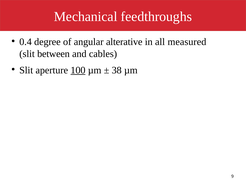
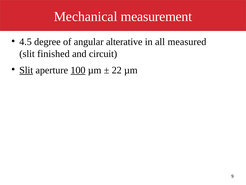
feedthroughs: feedthroughs -> measurement
0.4: 0.4 -> 4.5
between: between -> finished
cables: cables -> circuit
Slit at (26, 70) underline: none -> present
38: 38 -> 22
